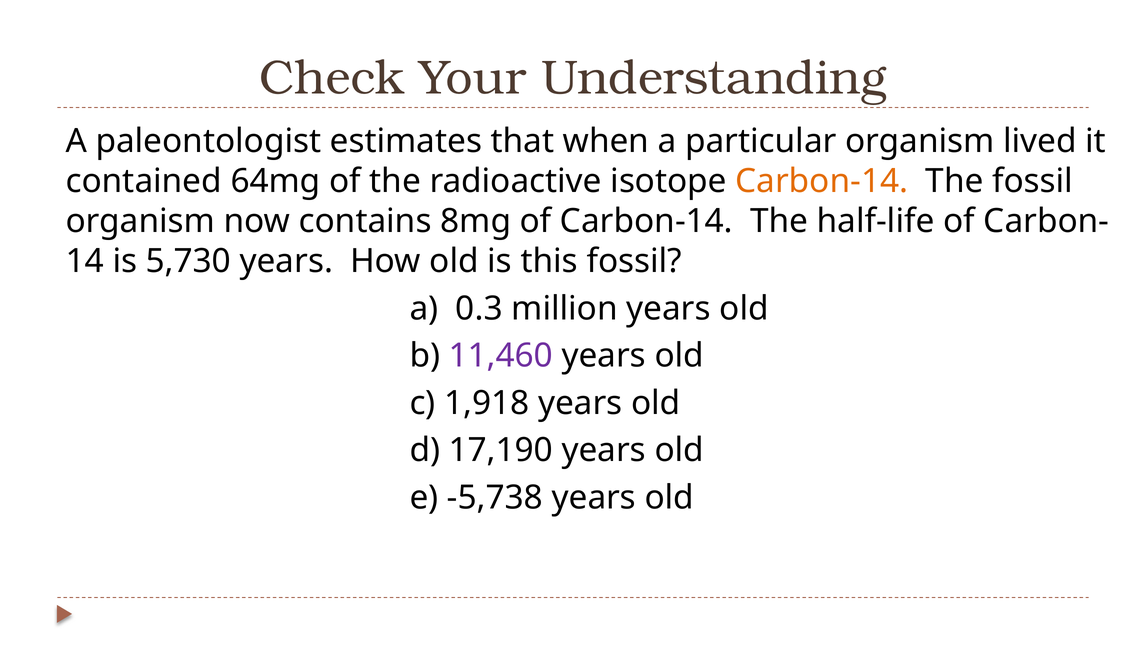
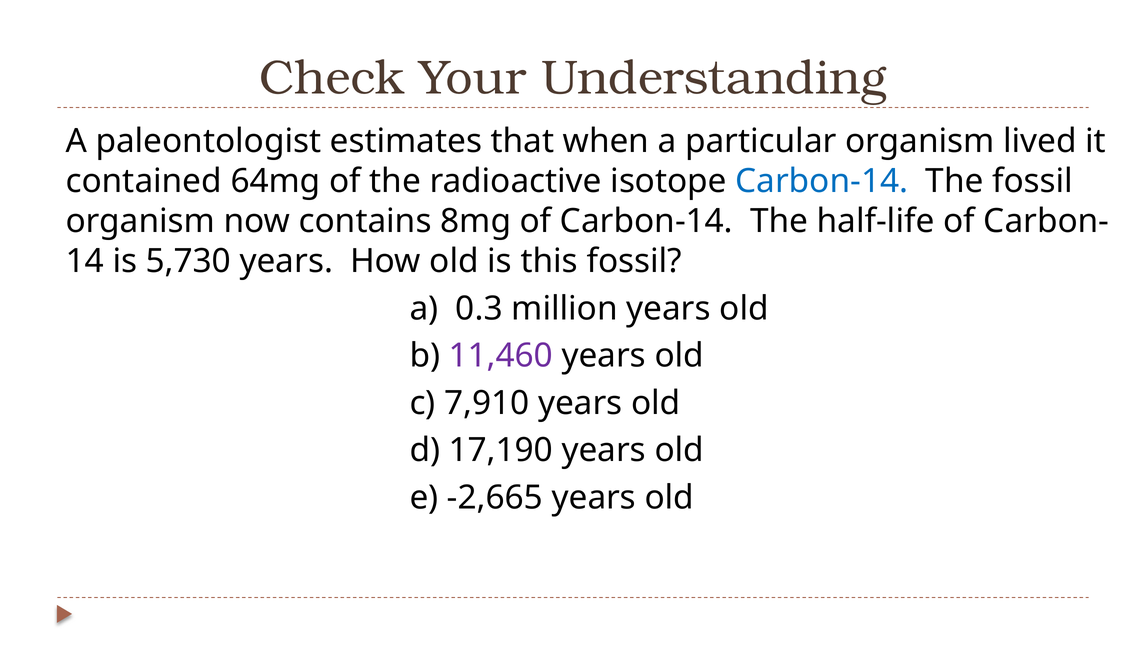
Carbon-14 at (822, 181) colour: orange -> blue
1,918: 1,918 -> 7,910
-5,738: -5,738 -> -2,665
